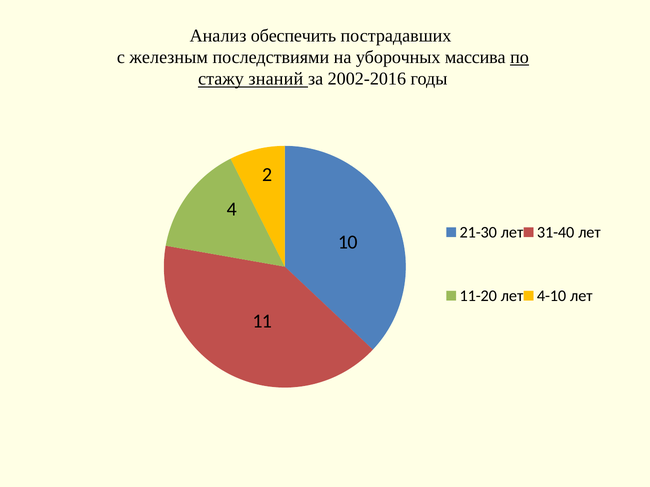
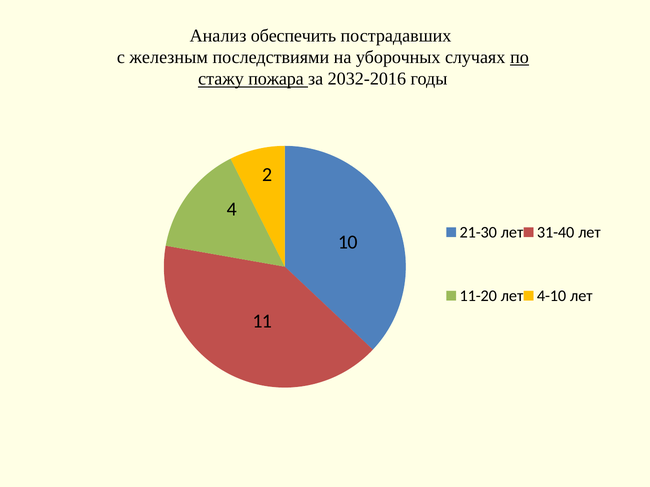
массива: массива -> случаях
знаний: знаний -> пожара
2002-2016: 2002-2016 -> 2032-2016
